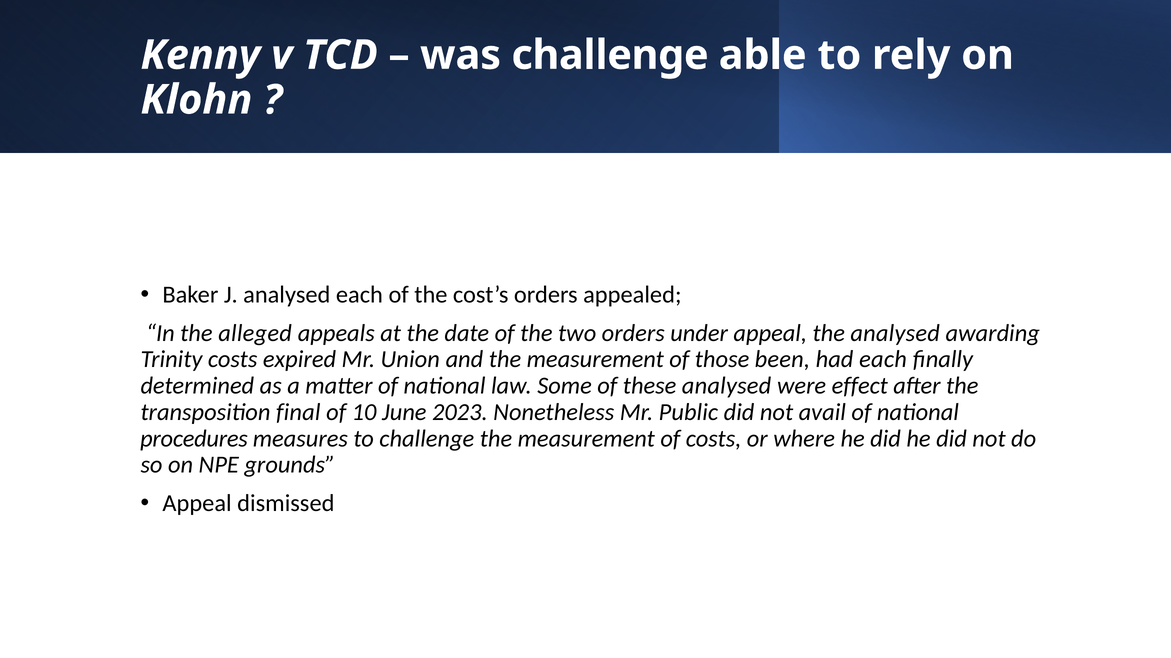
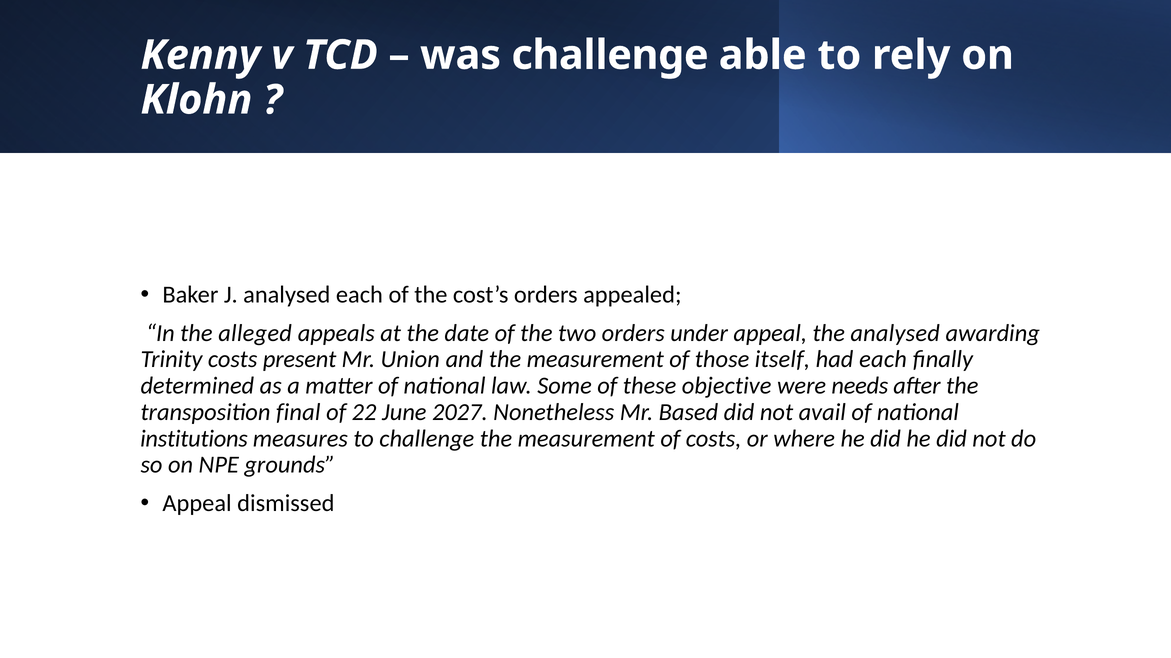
expired: expired -> present
been: been -> itself
these analysed: analysed -> objective
effect: effect -> needs
10: 10 -> 22
2023: 2023 -> 2027
Public: Public -> Based
procedures: procedures -> institutions
